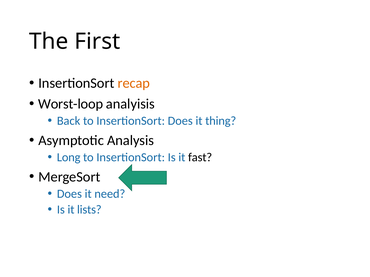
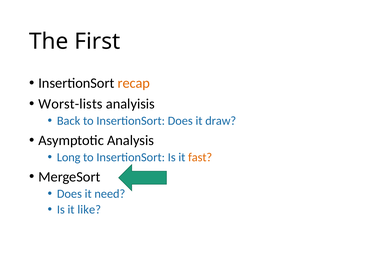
Worst-loop: Worst-loop -> Worst-lists
thing: thing -> draw
fast colour: black -> orange
lists: lists -> like
